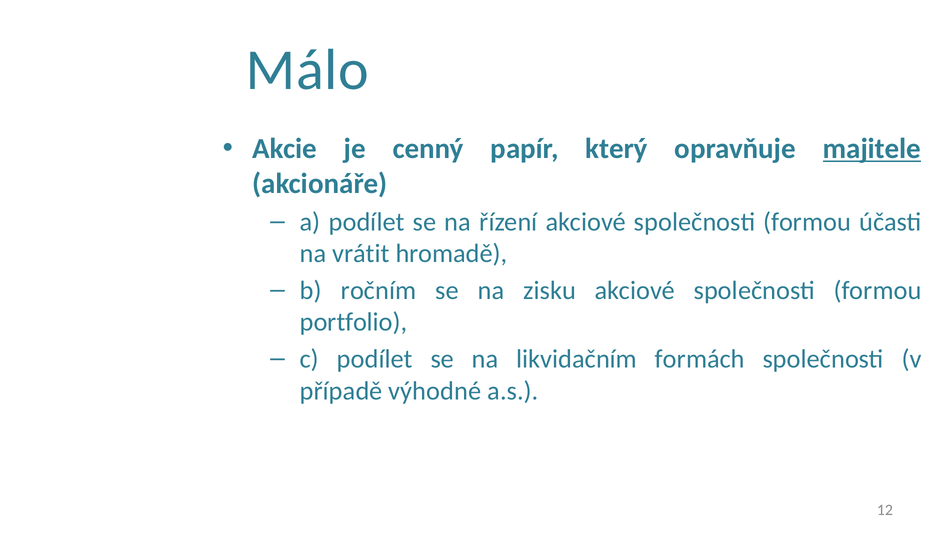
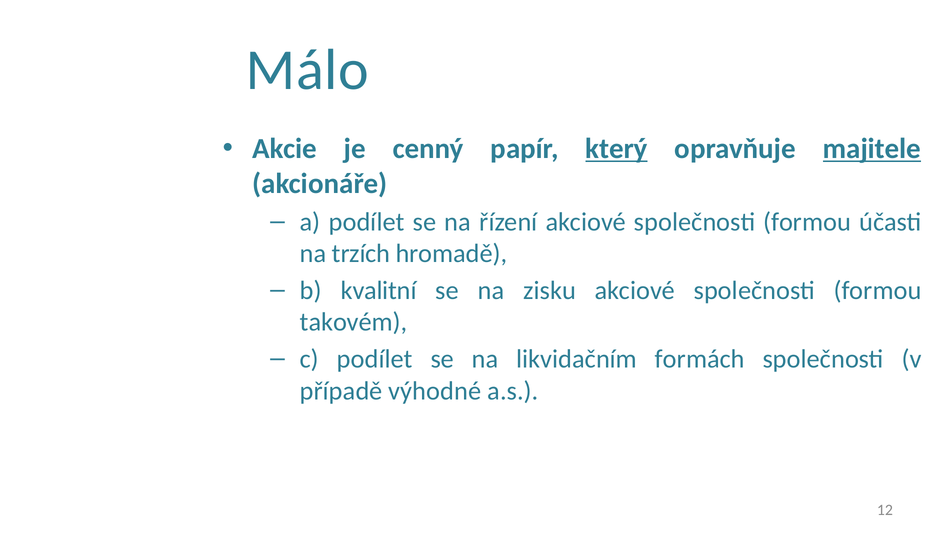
který underline: none -> present
vrátit: vrátit -> trzích
ročním: ročním -> kvalitní
portfolio: portfolio -> takovém
